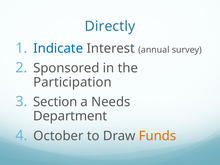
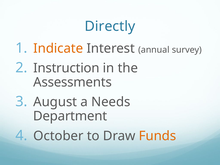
Indicate colour: blue -> orange
Sponsored: Sponsored -> Instruction
Participation: Participation -> Assessments
Section: Section -> August
